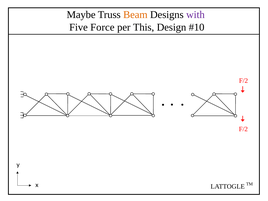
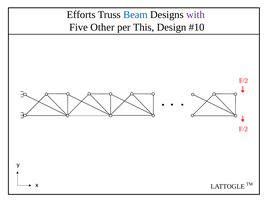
Maybe: Maybe -> Efforts
Beam colour: orange -> blue
Force: Force -> Other
